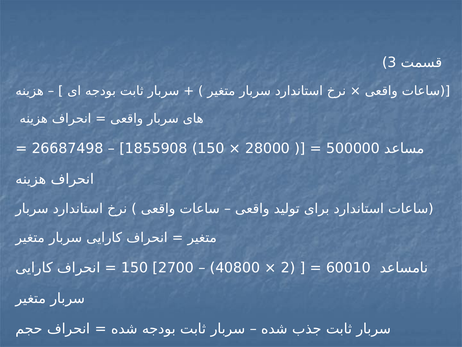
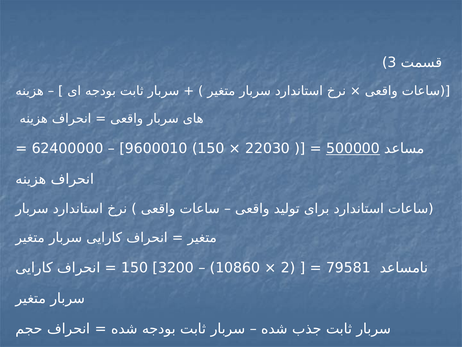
26687498: 26687498 -> 62400000
1855908: 1855908 -> 9600010
28000: 28000 -> 22030
500000 underline: none -> present
2700: 2700 -> 3200
40800: 40800 -> 10860
60010: 60010 -> 79581
